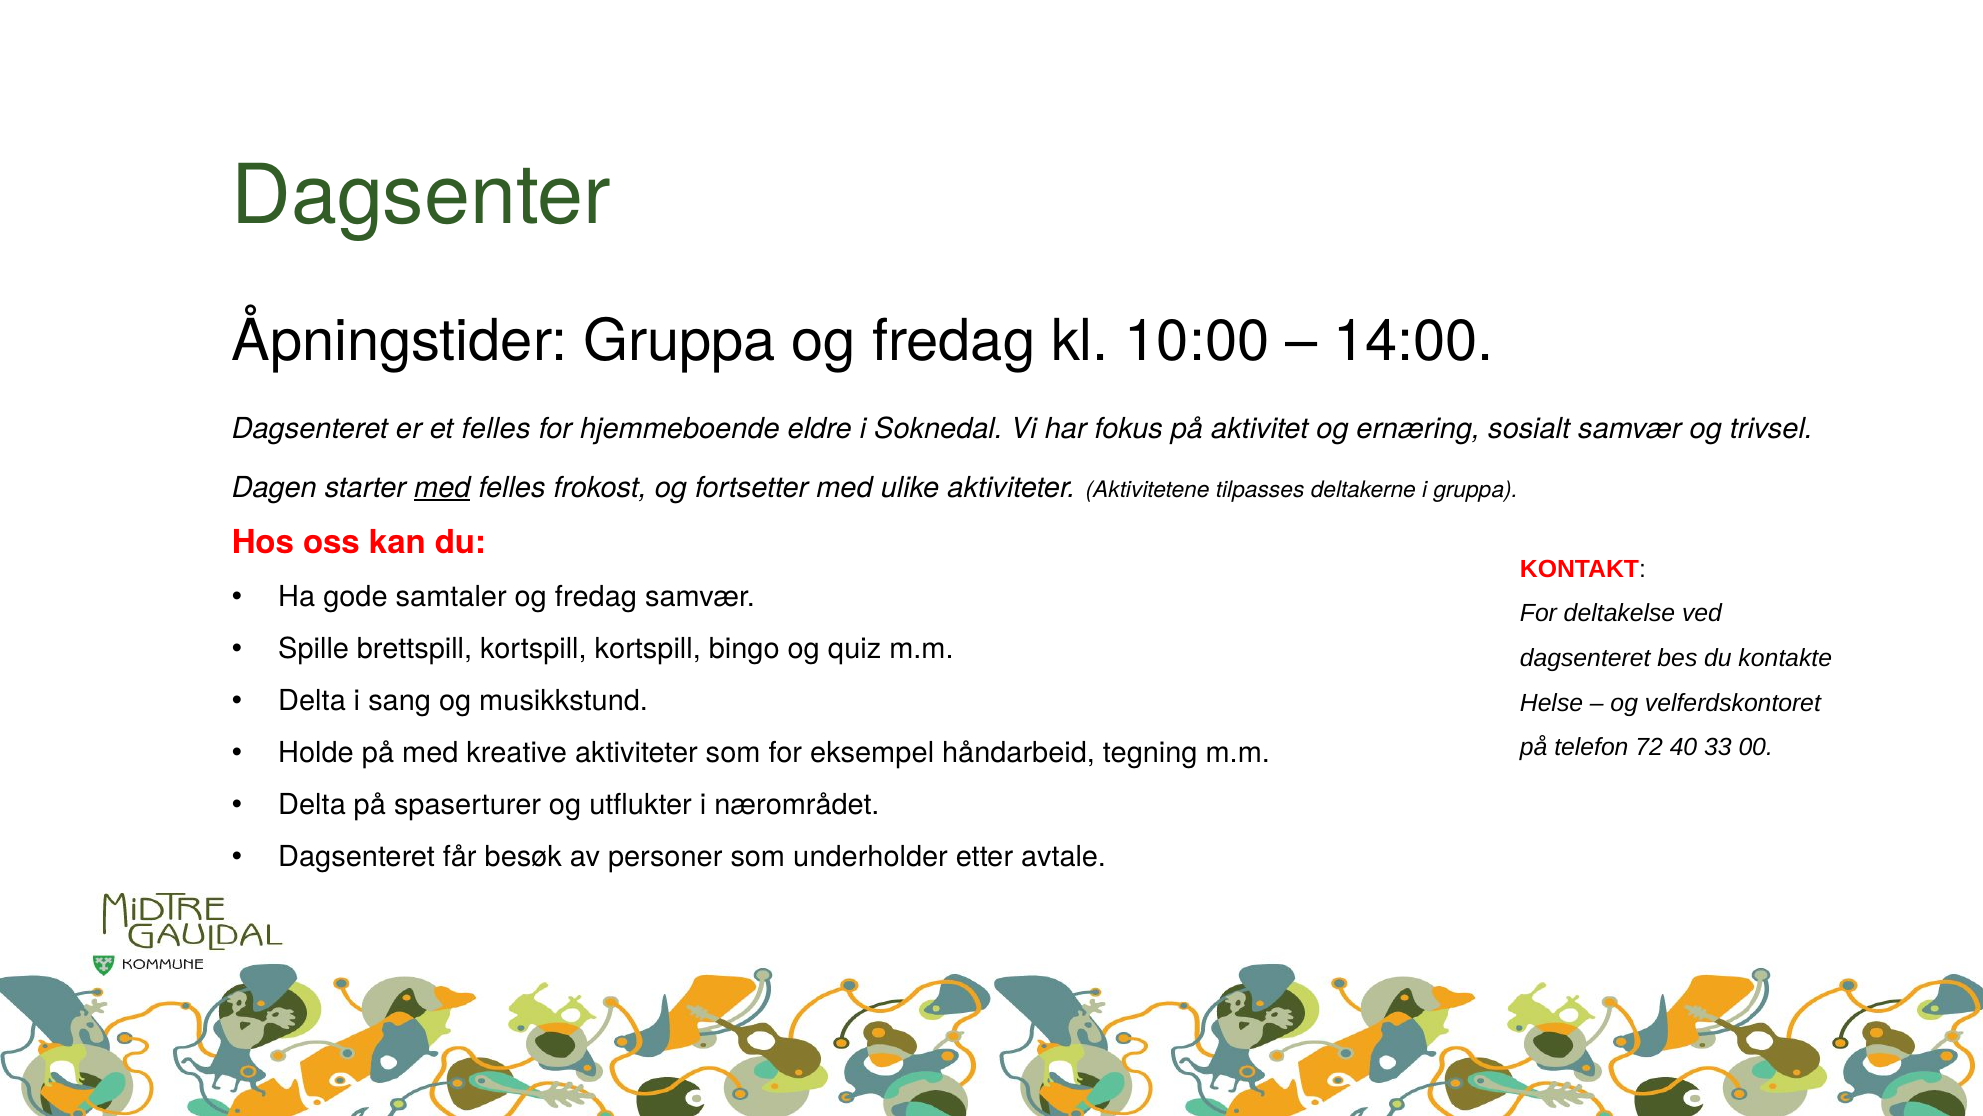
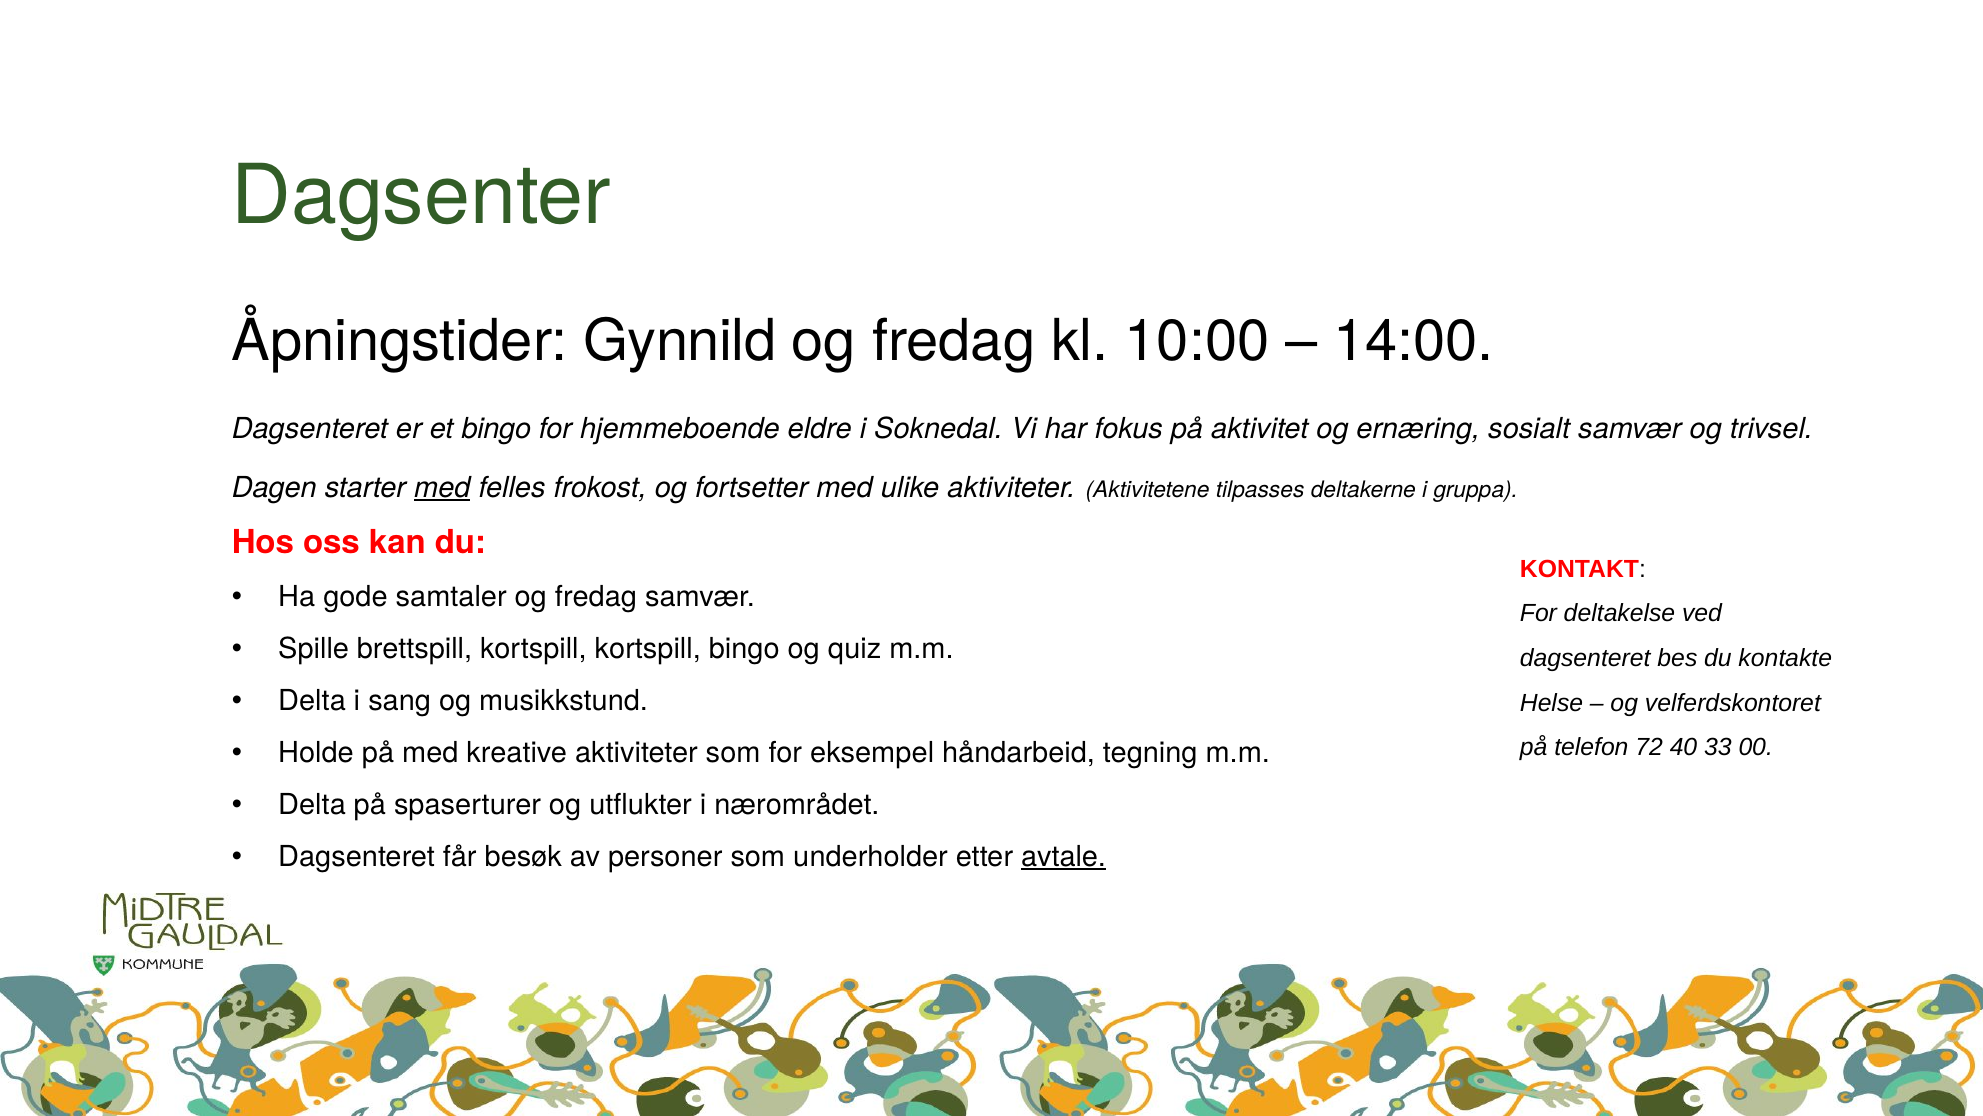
Åpningstider Gruppa: Gruppa -> Gynnild
et felles: felles -> bingo
avtale underline: none -> present
